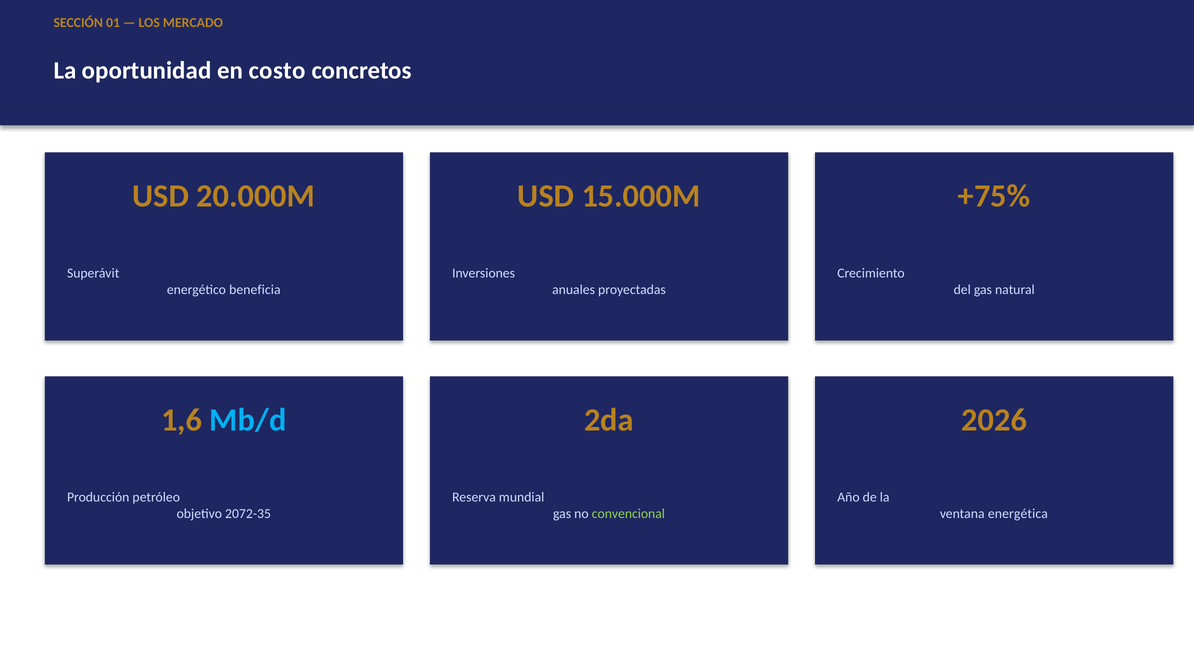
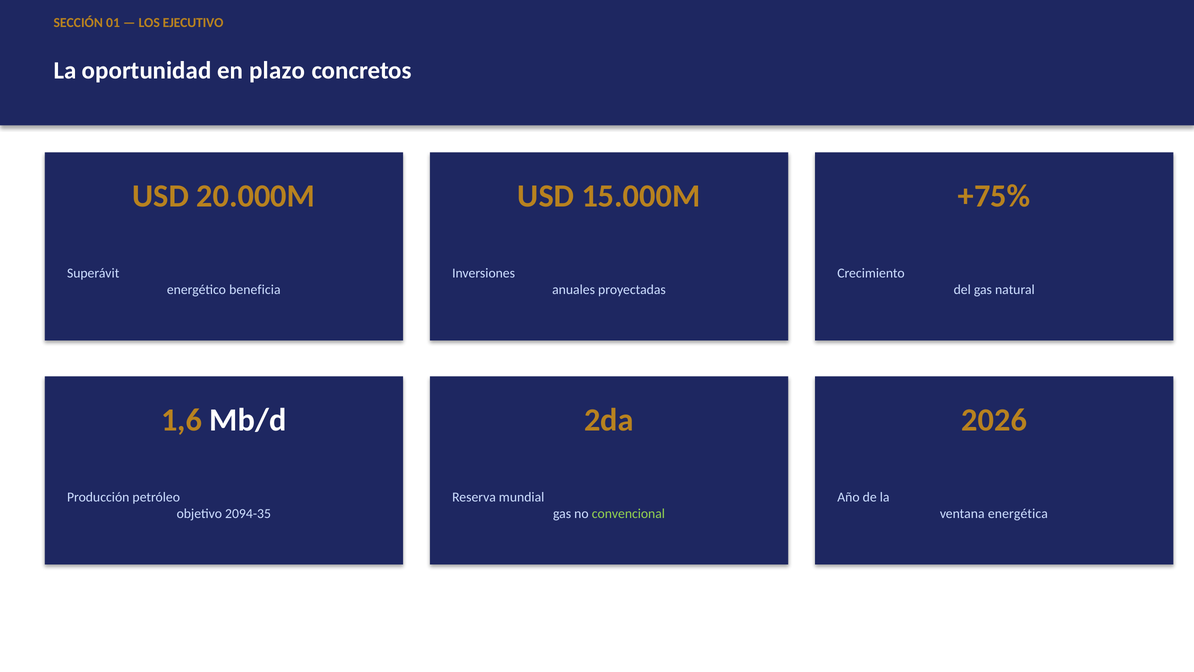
MERCADO: MERCADO -> EJECUTIVO
costo: costo -> plazo
Mb/d colour: light blue -> white
2072-35: 2072-35 -> 2094-35
